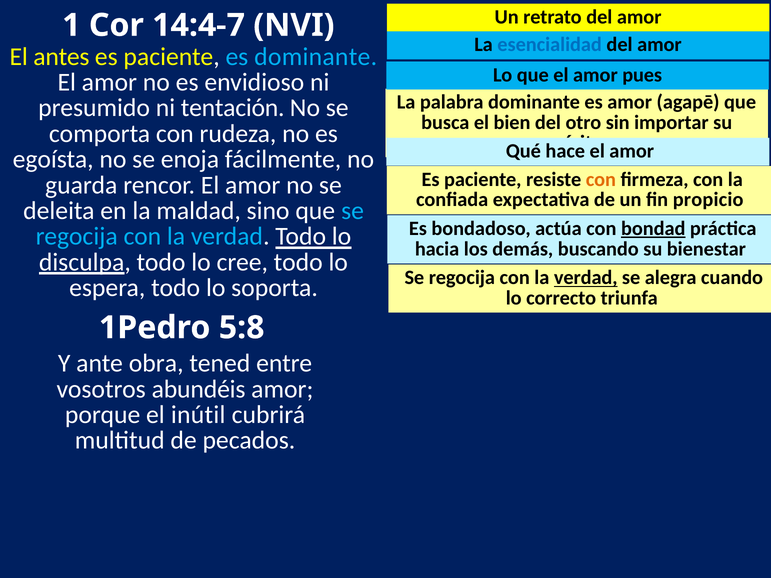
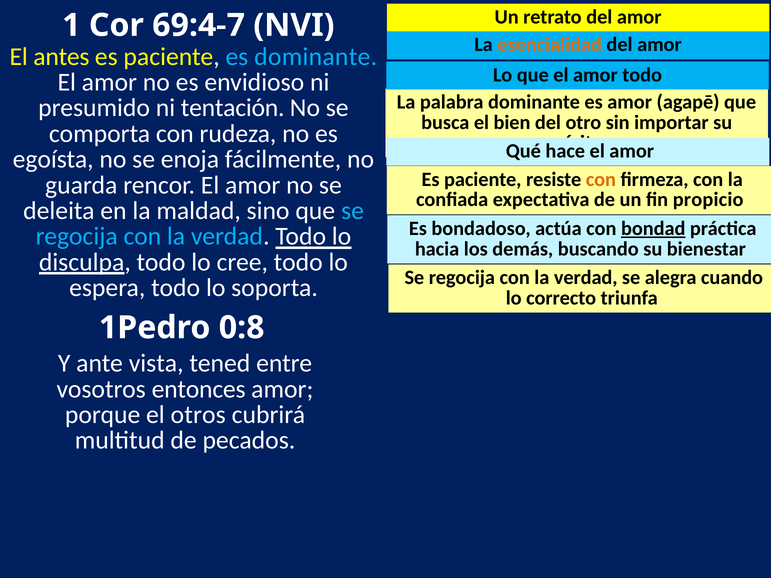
14:4-7: 14:4-7 -> 69:4-7
esencialidad colour: blue -> orange
amor pues: pues -> todo
verdad at (586, 278) underline: present -> none
5:8: 5:8 -> 0:8
obra: obra -> vista
abundéis: abundéis -> entonces
inútil: inútil -> otros
